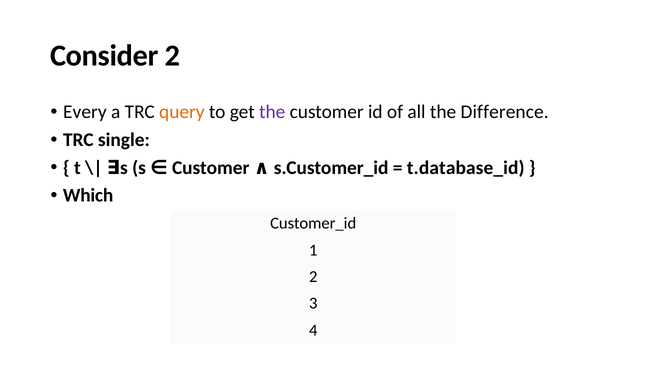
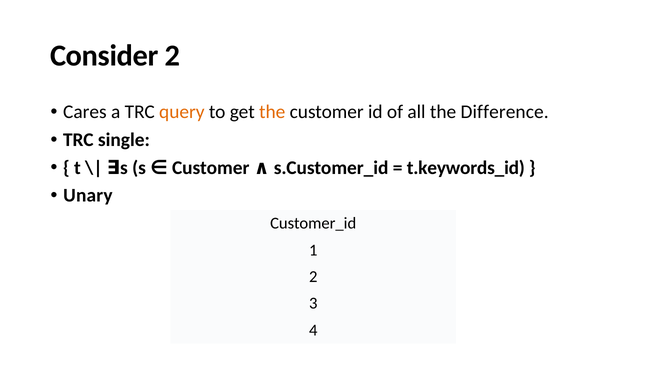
Every: Every -> Cares
the at (272, 112) colour: purple -> orange
t.database_id: t.database_id -> t.keywords_id
Which: Which -> Unary
